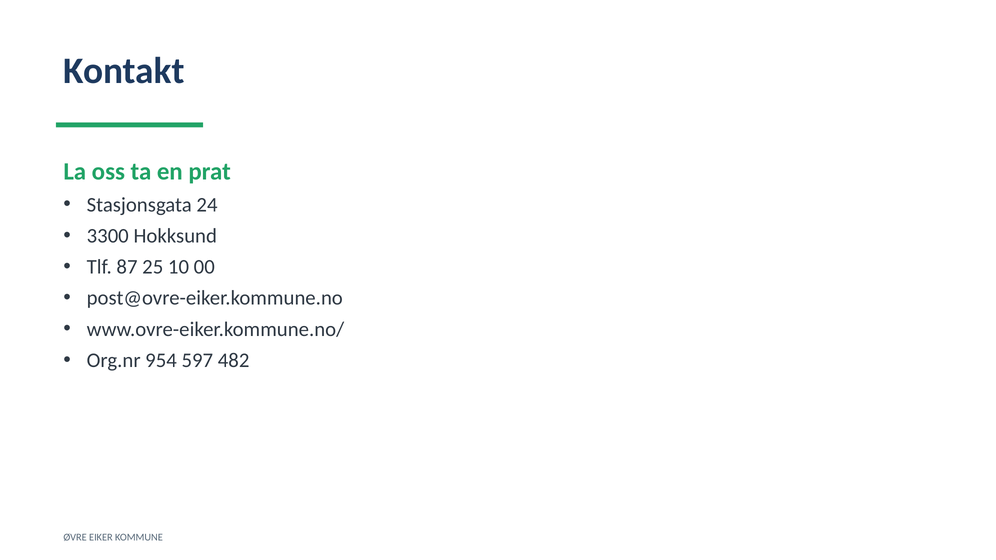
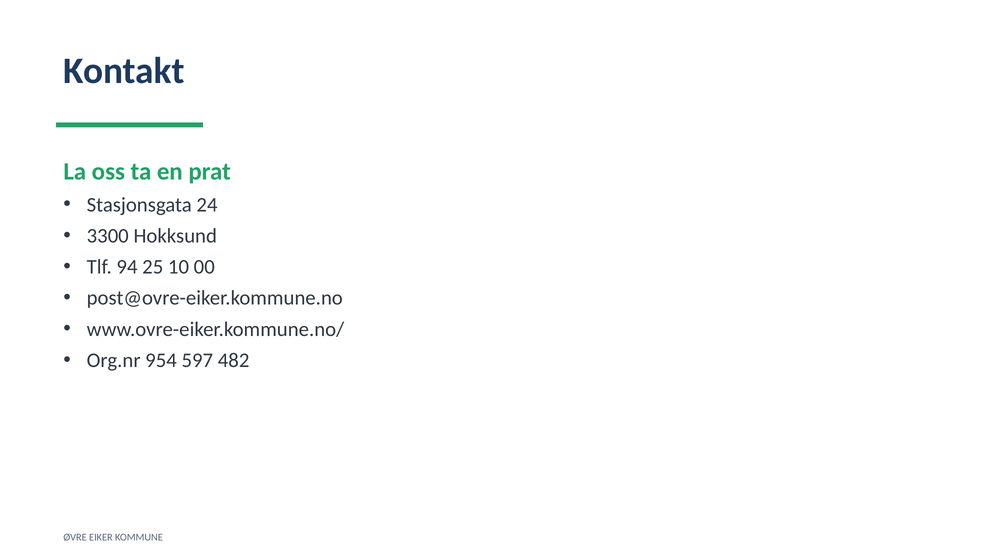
87: 87 -> 94
